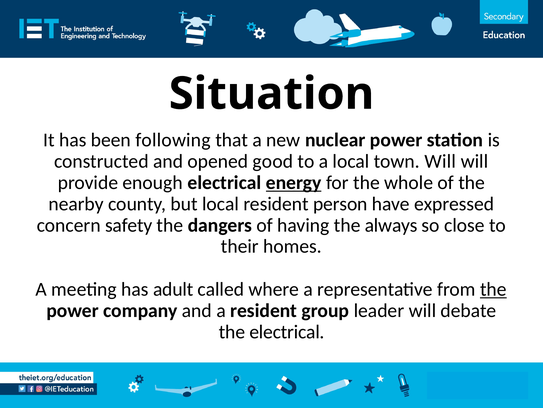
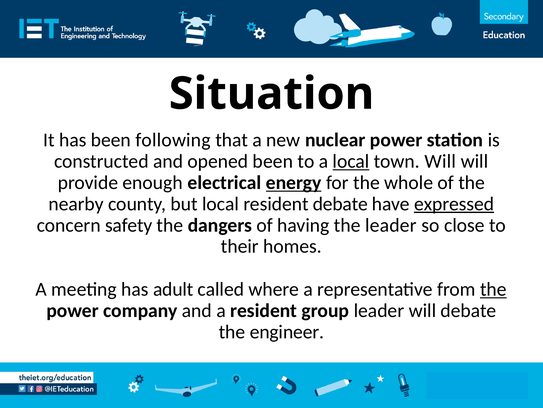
opened good: good -> been
local at (351, 161) underline: none -> present
resident person: person -> debate
expressed underline: none -> present
the always: always -> leader
the electrical: electrical -> engineer
